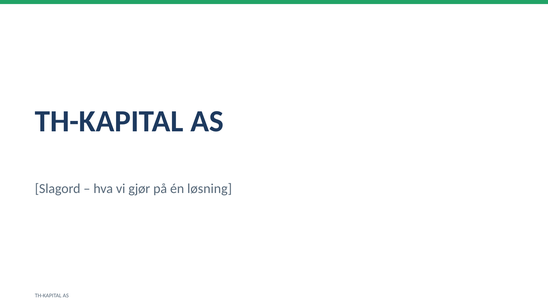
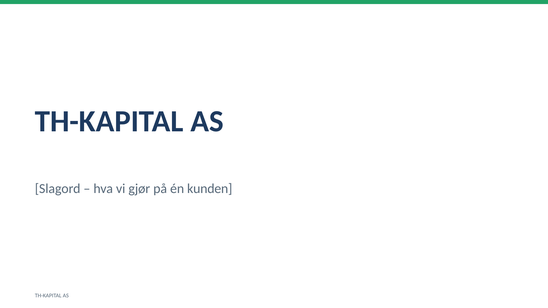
løsning: løsning -> kunden
